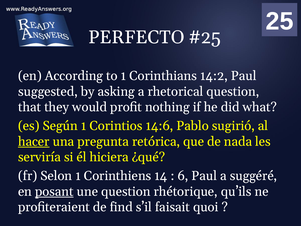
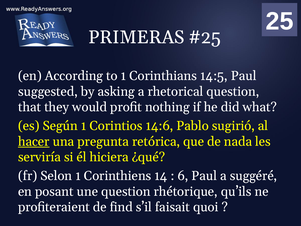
PERFECTO: PERFECTO -> PRIMERAS
14:2: 14:2 -> 14:5
posant underline: present -> none
